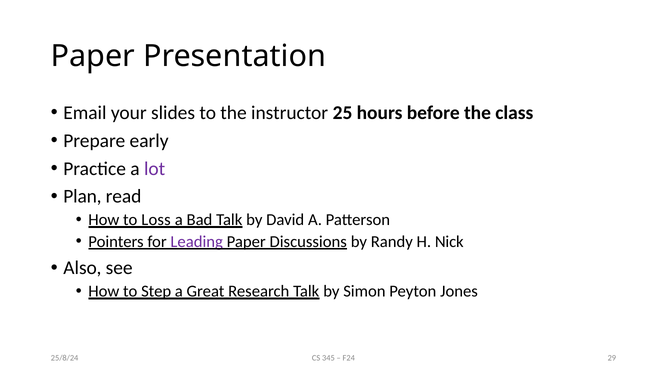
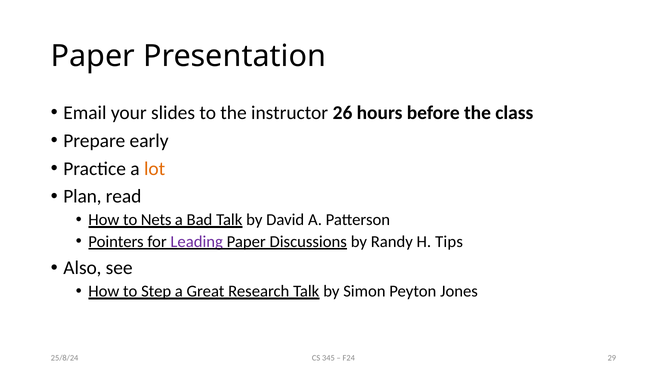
25: 25 -> 26
lot colour: purple -> orange
Loss: Loss -> Nets
Nick: Nick -> Tips
